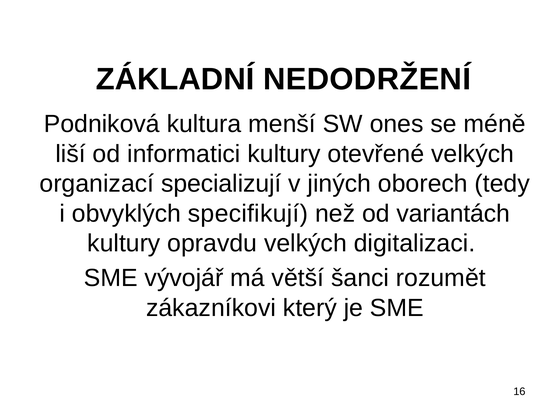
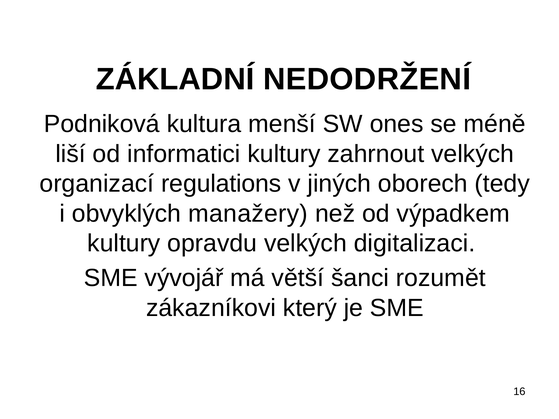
otevřené: otevřené -> zahrnout
specializují: specializují -> regulations
specifikují: specifikují -> manažery
variantách: variantách -> výpadkem
